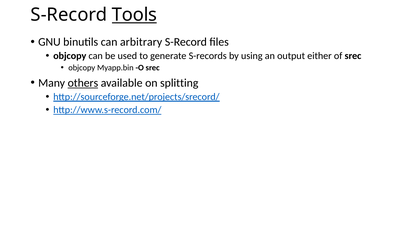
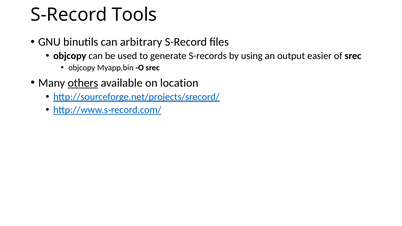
Tools underline: present -> none
either: either -> easier
splitting: splitting -> location
